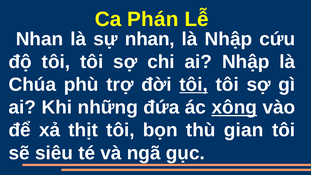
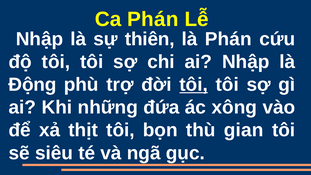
Nhan at (39, 39): Nhan -> Nhập
sự nhan: nhan -> thiên
là Nhập: Nhập -> Phán
Chúa: Chúa -> Động
xông underline: present -> none
